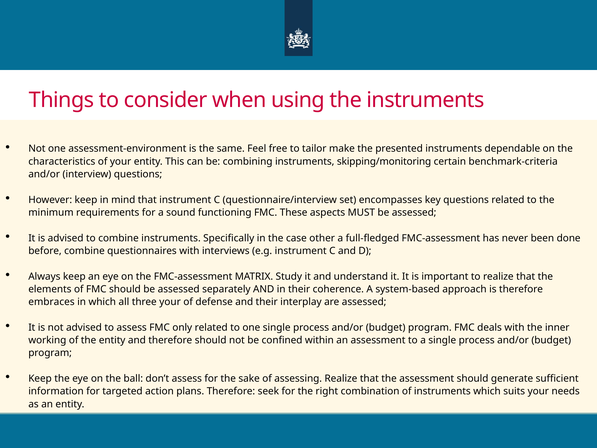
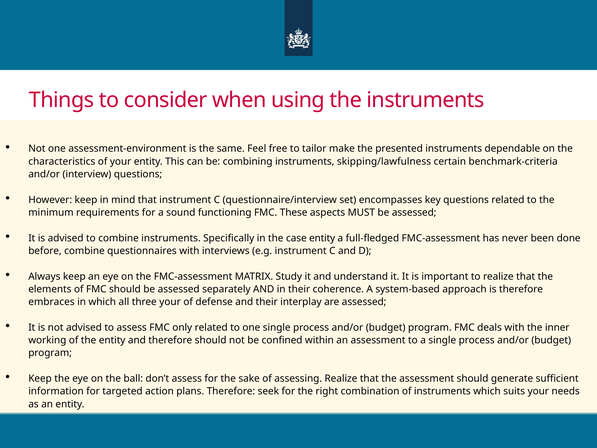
skipping/monitoring: skipping/monitoring -> skipping/lawfulness
case other: other -> entity
